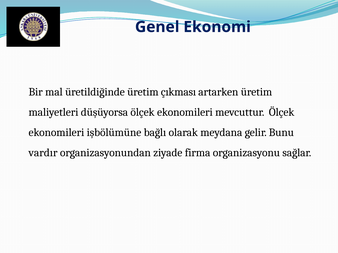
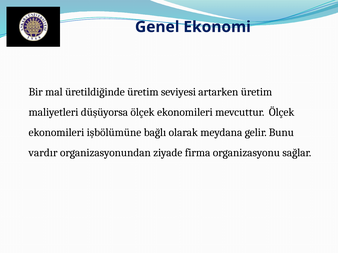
çıkması: çıkması -> seviyesi
